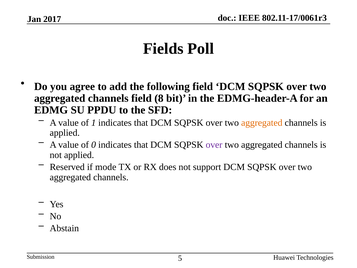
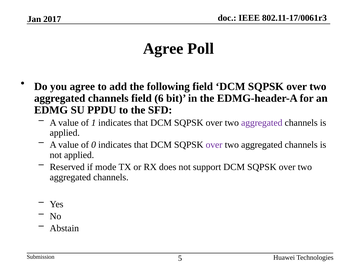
Fields at (163, 49): Fields -> Agree
8: 8 -> 6
aggregated at (262, 123) colour: orange -> purple
